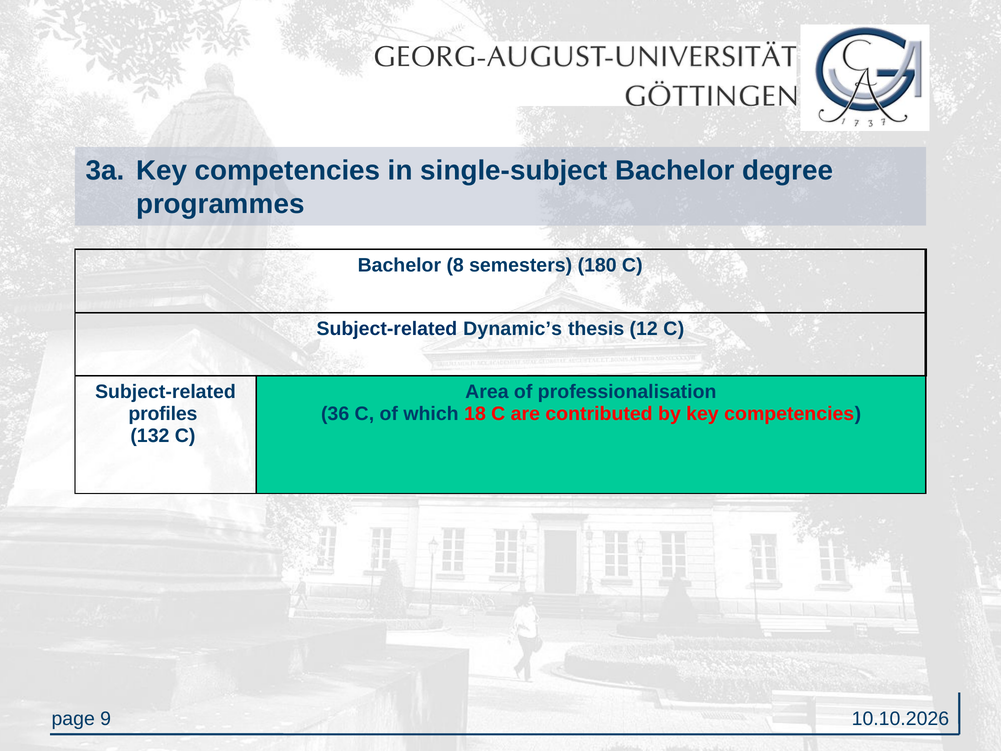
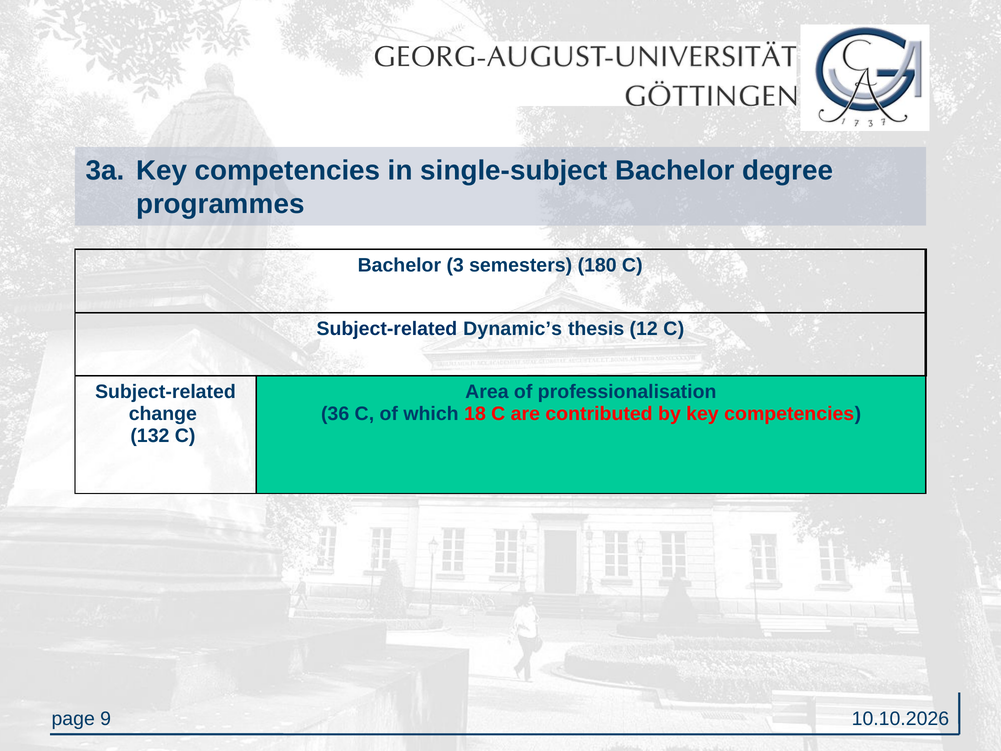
8: 8 -> 3
profiles: profiles -> change
